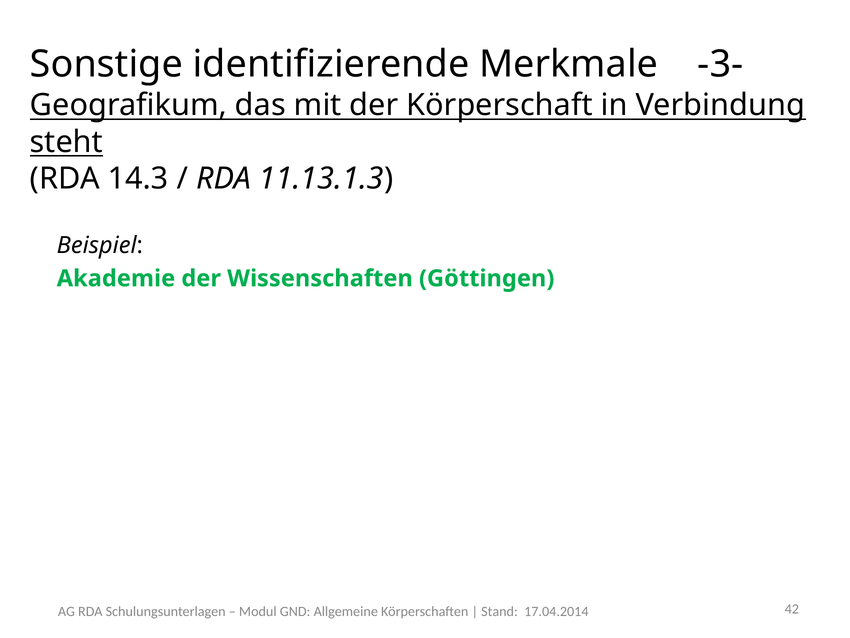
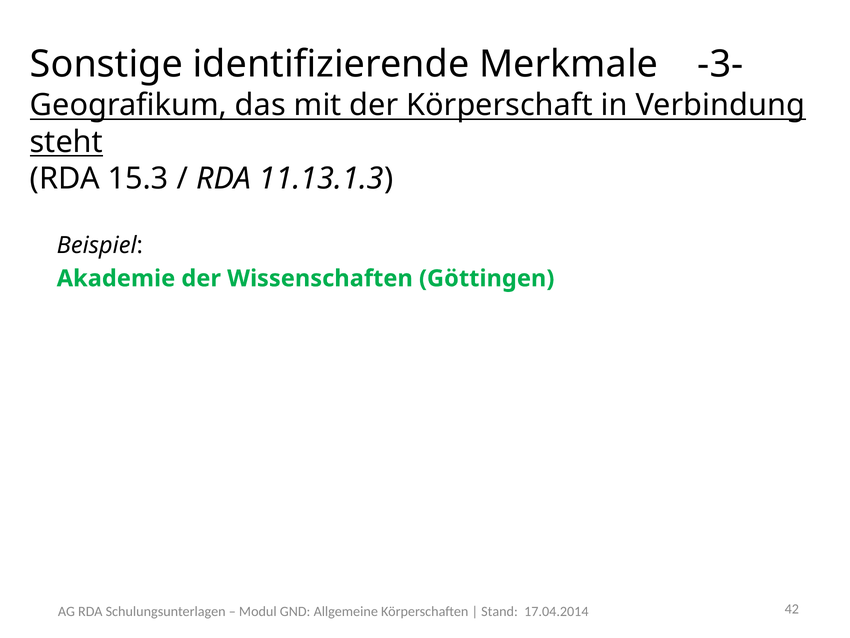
14.3: 14.3 -> 15.3
